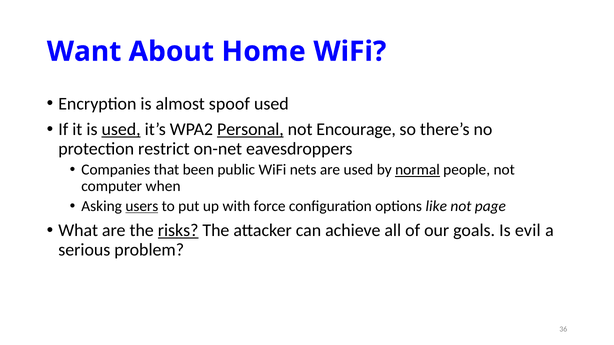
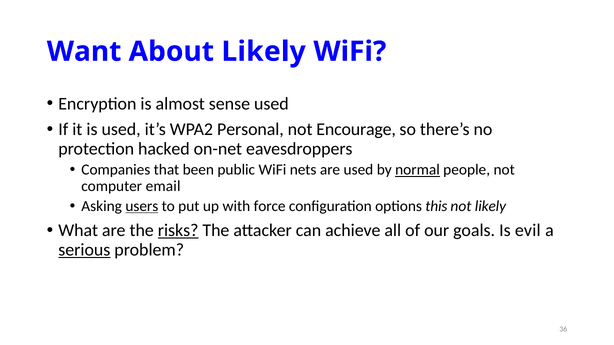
About Home: Home -> Likely
spoof: spoof -> sense
used at (121, 130) underline: present -> none
Personal underline: present -> none
restrict: restrict -> hacked
when: when -> email
like: like -> this
not page: page -> likely
serious underline: none -> present
